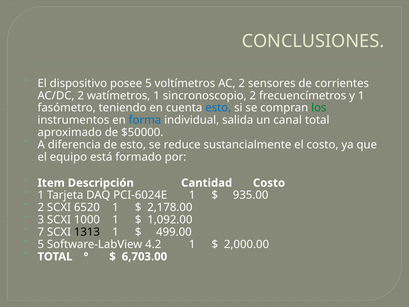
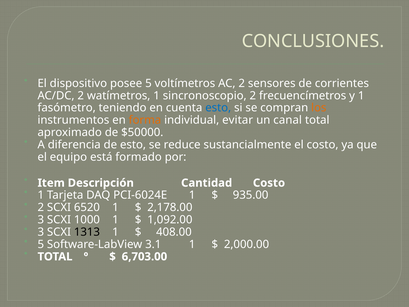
los colour: green -> orange
forma colour: blue -> orange
salida: salida -> evitar
7 at (41, 232): 7 -> 3
499.00: 499.00 -> 408.00
4.2: 4.2 -> 3.1
